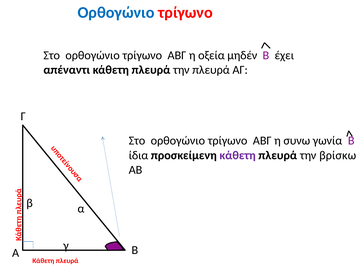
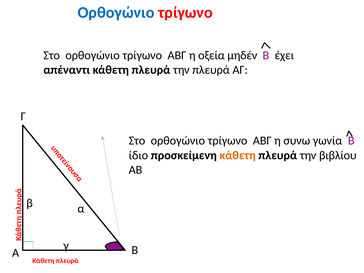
ίδια: ίδια -> ίδιο
κάθετη at (238, 155) colour: purple -> orange
βρίσκω: βρίσκω -> βιβλίου
